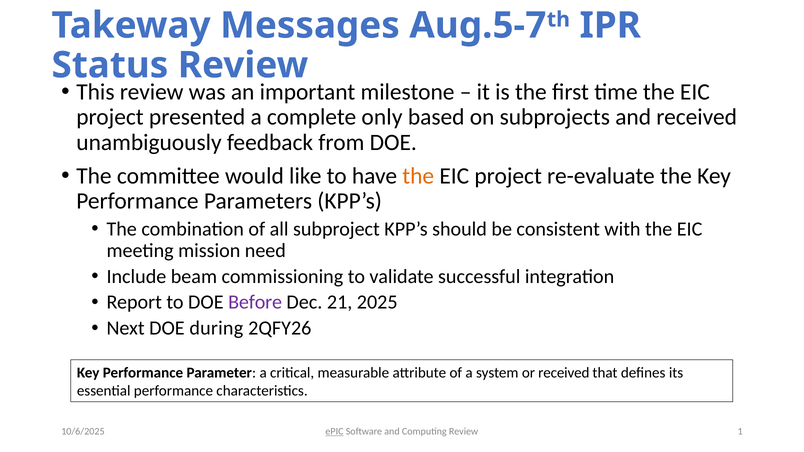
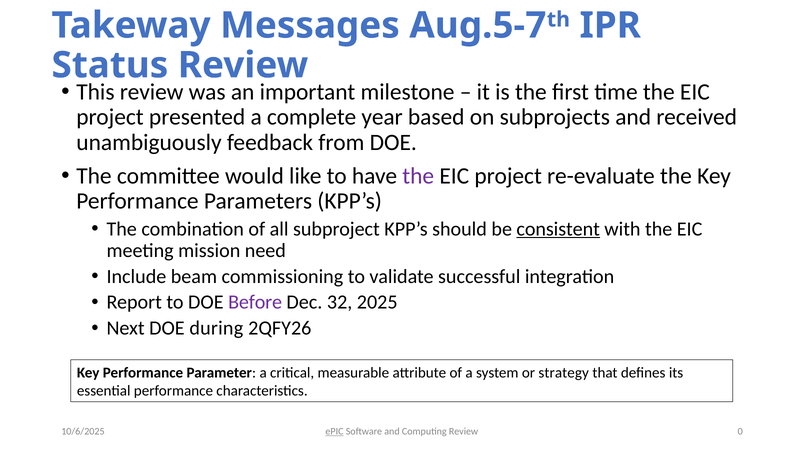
only: only -> year
the at (418, 176) colour: orange -> purple
consistent underline: none -> present
21: 21 -> 32
or received: received -> strategy
1: 1 -> 0
